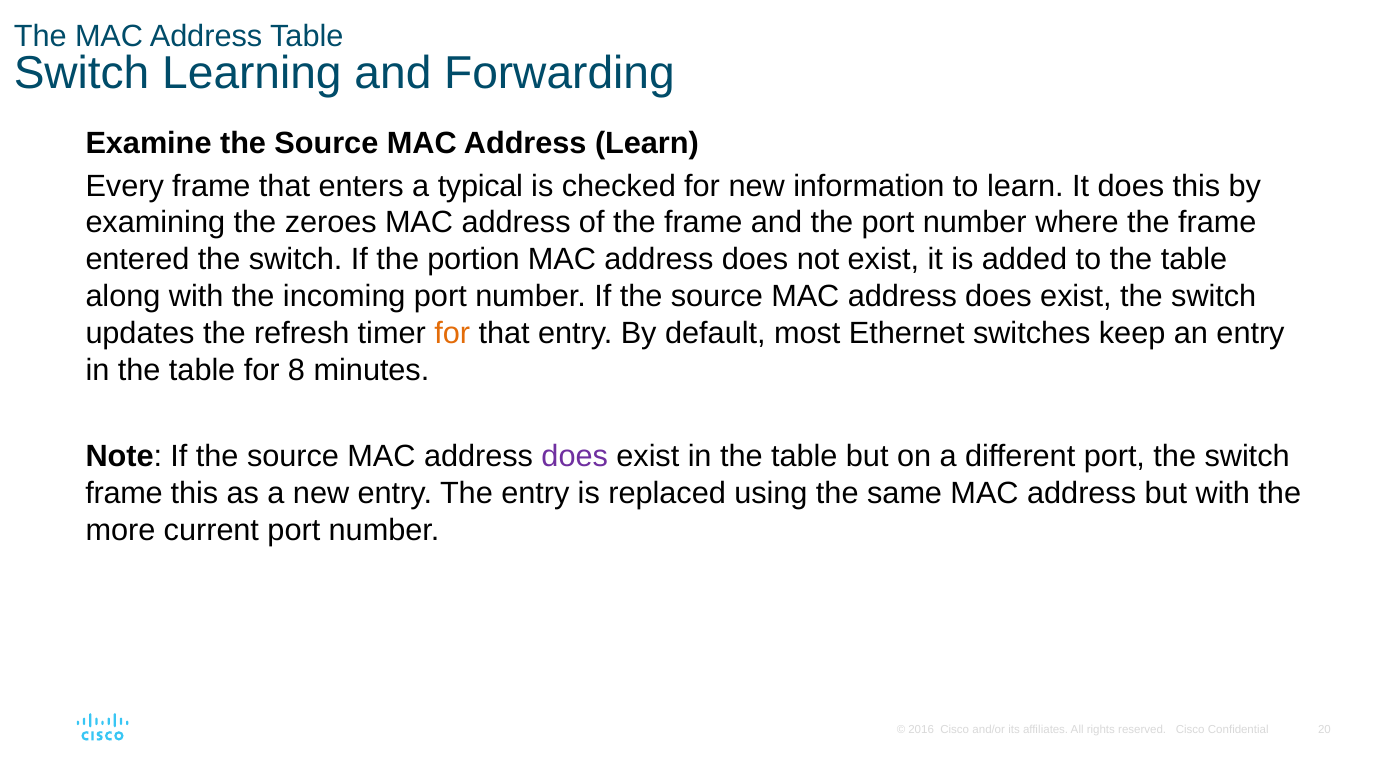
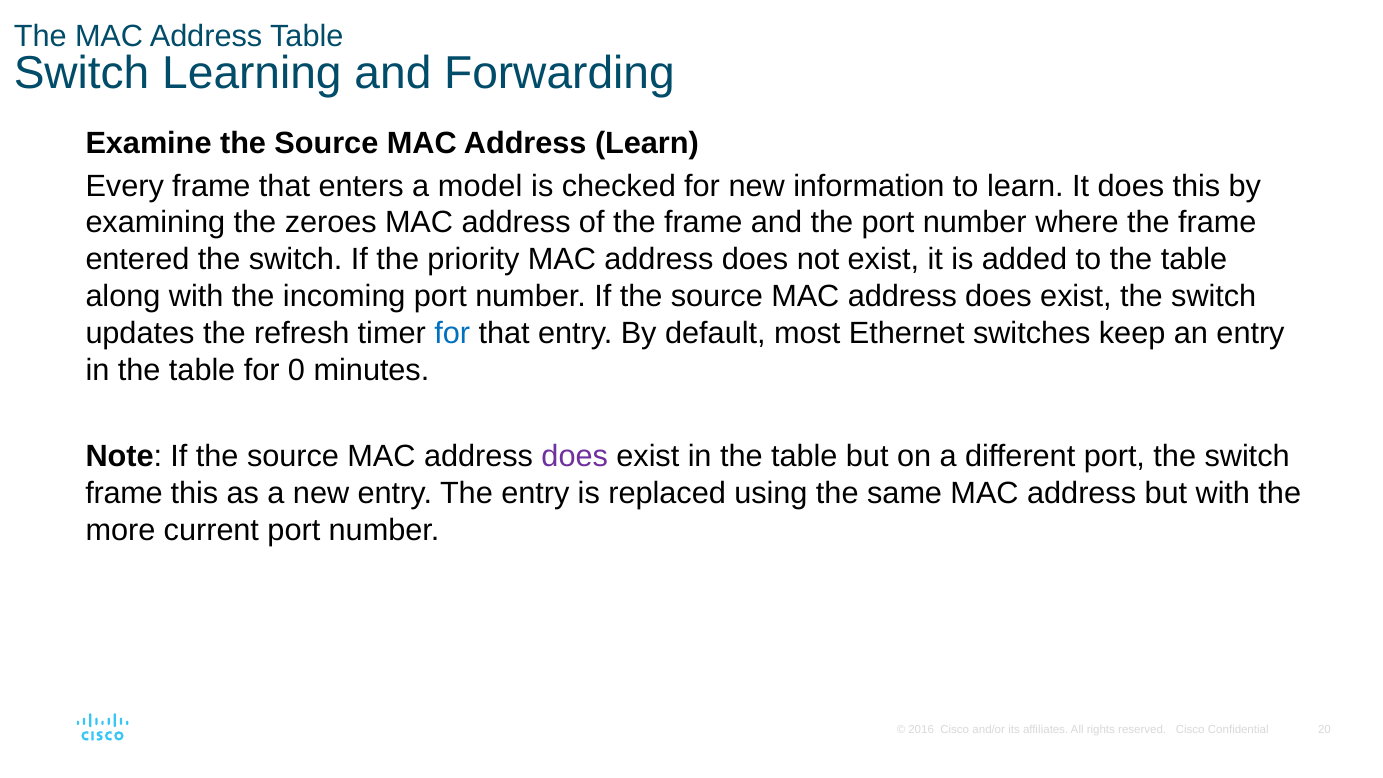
typical: typical -> model
portion: portion -> priority
for at (452, 333) colour: orange -> blue
8: 8 -> 0
